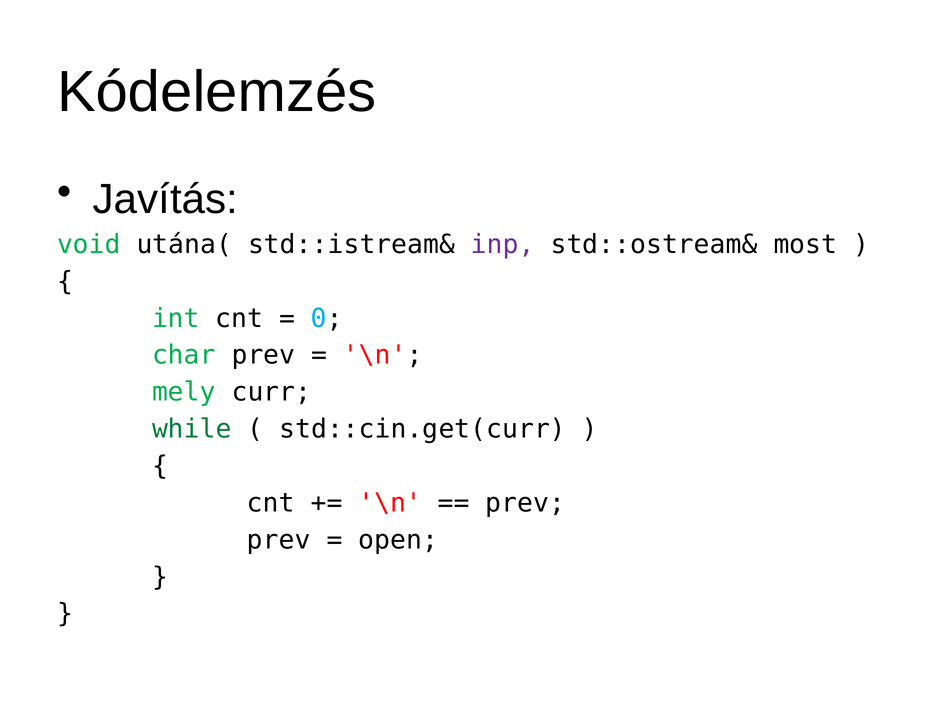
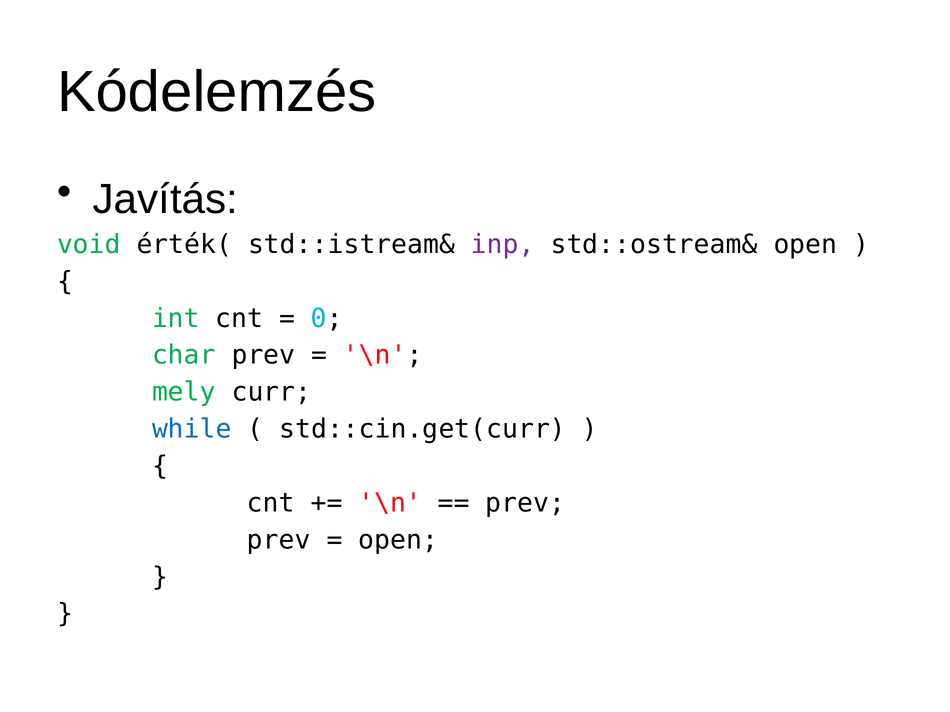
utána(: utána( -> érték(
std::ostream& most: most -> open
while colour: green -> blue
